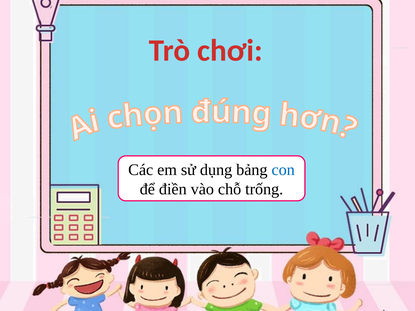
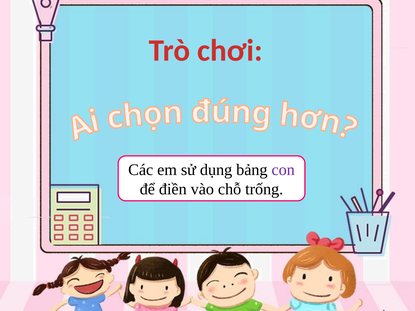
con colour: blue -> purple
